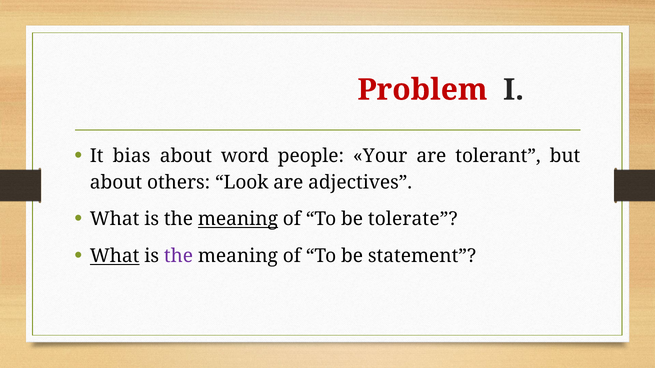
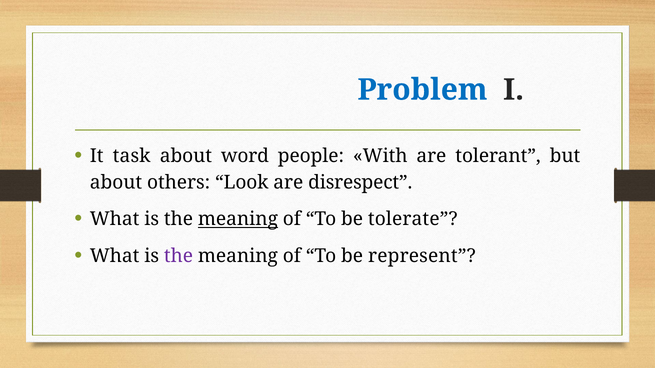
Problem colour: red -> blue
bias: bias -> task
Your: Your -> With
adjectives: adjectives -> disrespect
What at (115, 256) underline: present -> none
statement: statement -> represent
